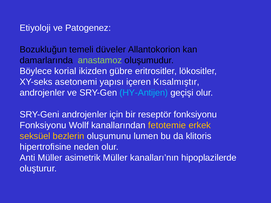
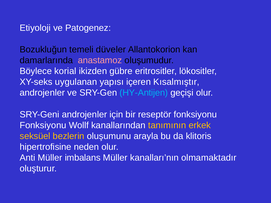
anastamoz colour: light green -> pink
asetonemi: asetonemi -> uygulanan
fetotemie: fetotemie -> tanımının
lumen: lumen -> arayla
asimetrik: asimetrik -> imbalans
hipoplazilerde: hipoplazilerde -> olmamaktadır
